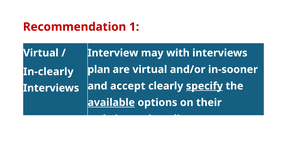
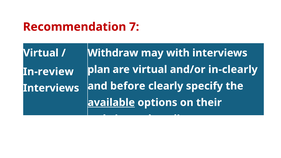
1: 1 -> 7
Interview: Interview -> Withdraw
in-sooner: in-sooner -> in-clearly
In-clearly: In-clearly -> In-review
accept: accept -> before
specify underline: present -> none
